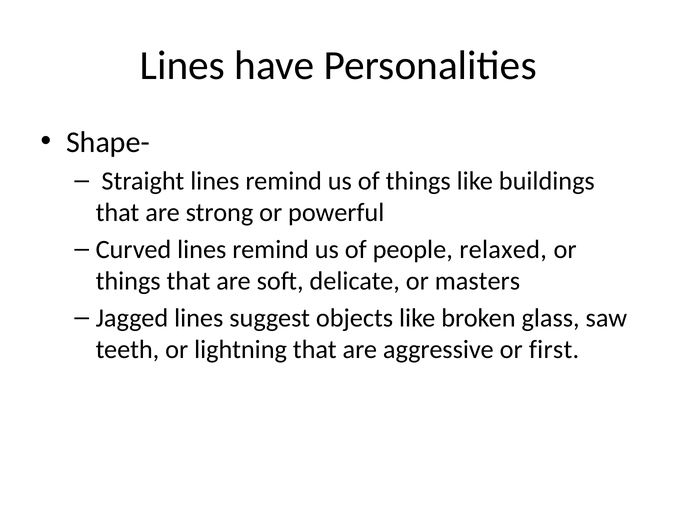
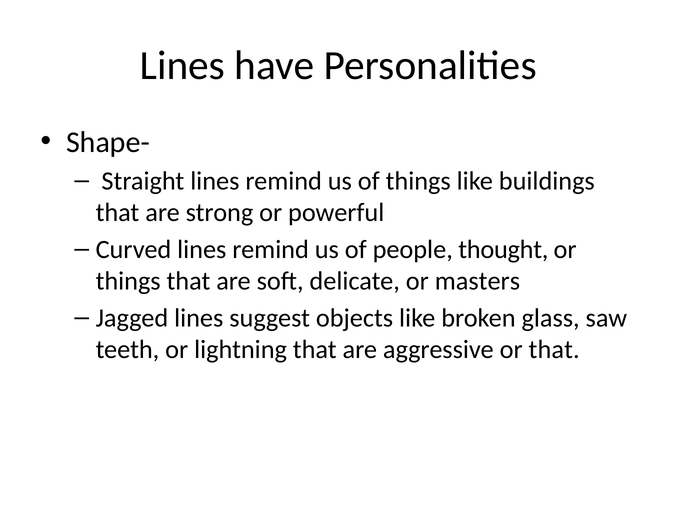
relaxed: relaxed -> thought
or first: first -> that
